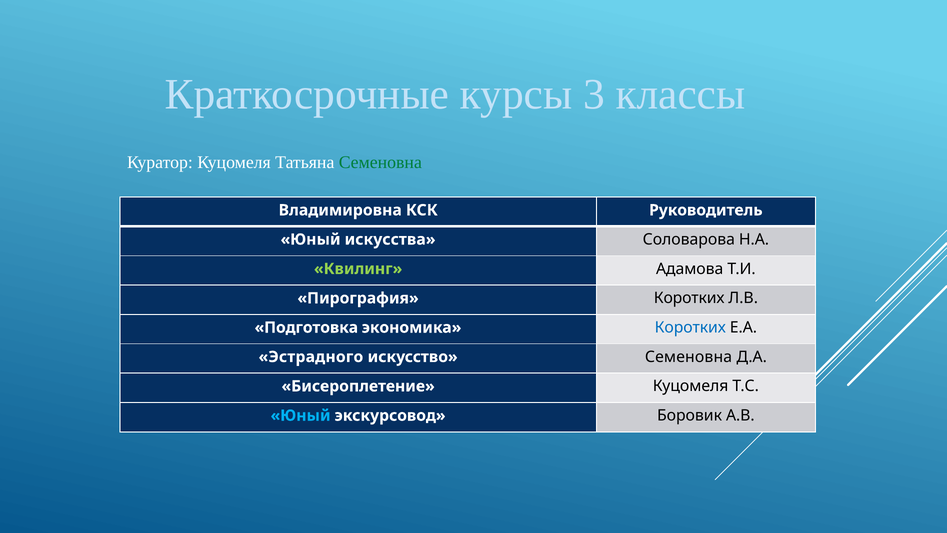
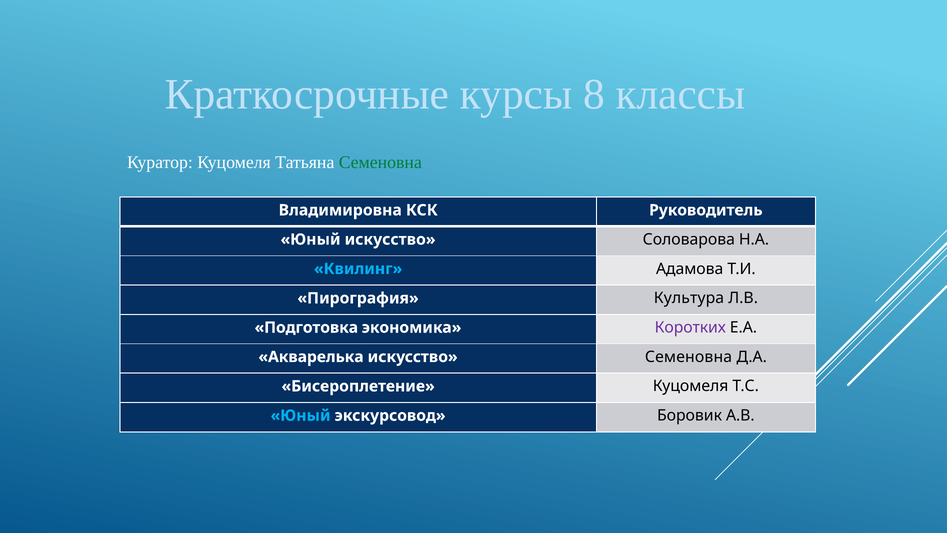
3: 3 -> 8
Юный искусства: искусства -> искусство
Квилинг colour: light green -> light blue
Пирография Коротких: Коротких -> Культура
Коротких at (690, 327) colour: blue -> purple
Эстрадного: Эстрадного -> Акварелька
